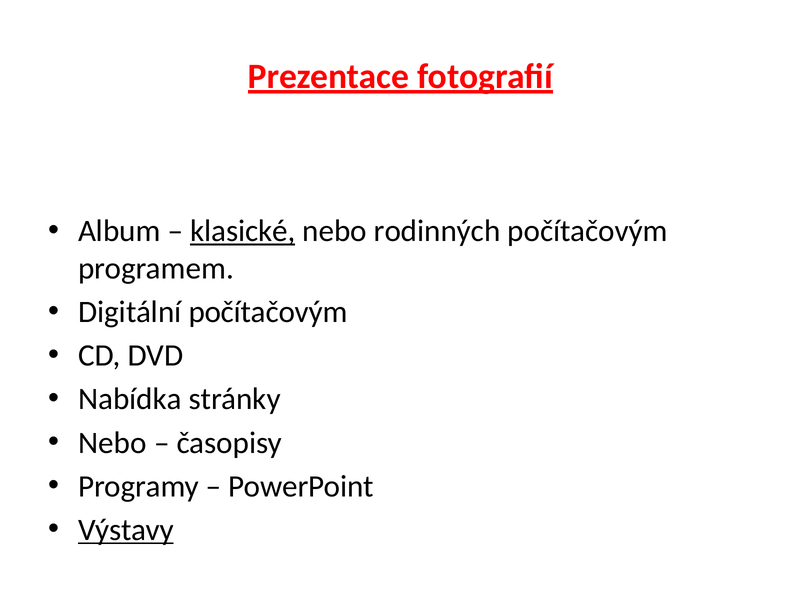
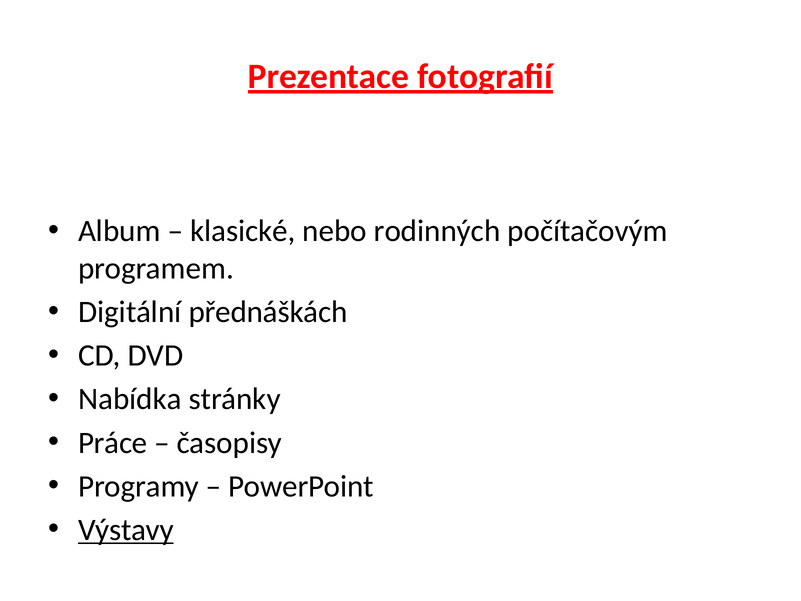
klasické underline: present -> none
Digitální počítačovým: počítačovým -> přednáškách
Nebo at (113, 443): Nebo -> Práce
